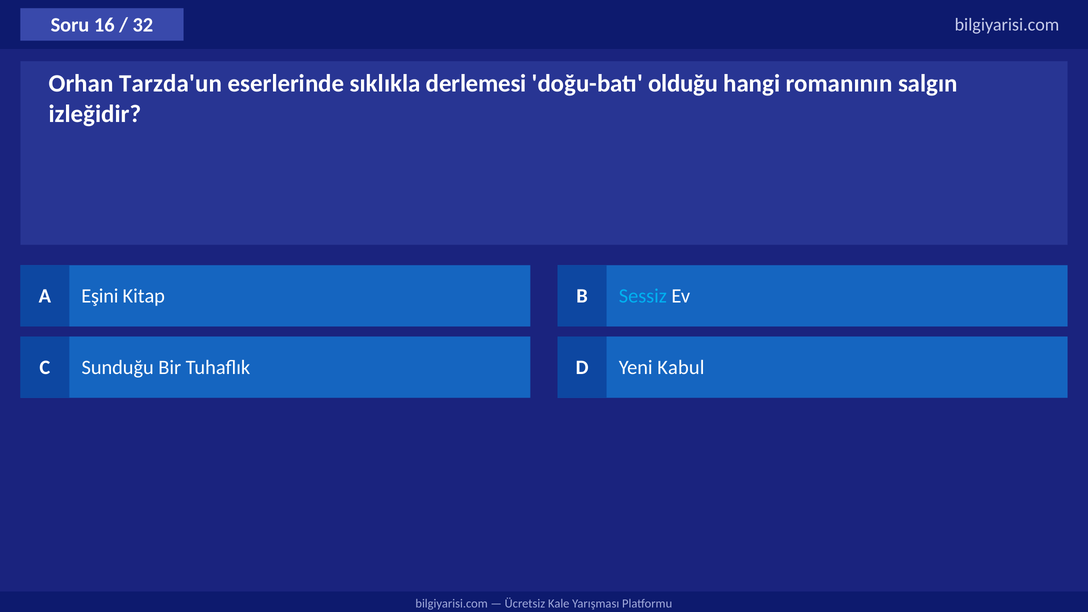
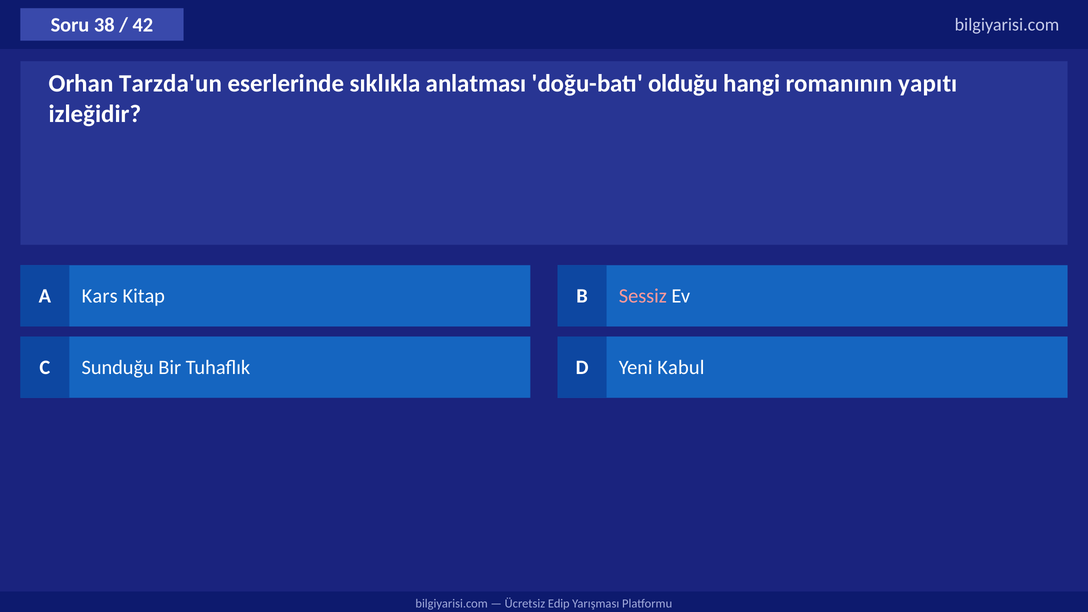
16: 16 -> 38
32: 32 -> 42
derlemesi: derlemesi -> anlatması
salgın: salgın -> yapıtı
Eşini: Eşini -> Kars
Sessiz colour: light blue -> pink
Kale: Kale -> Edip
